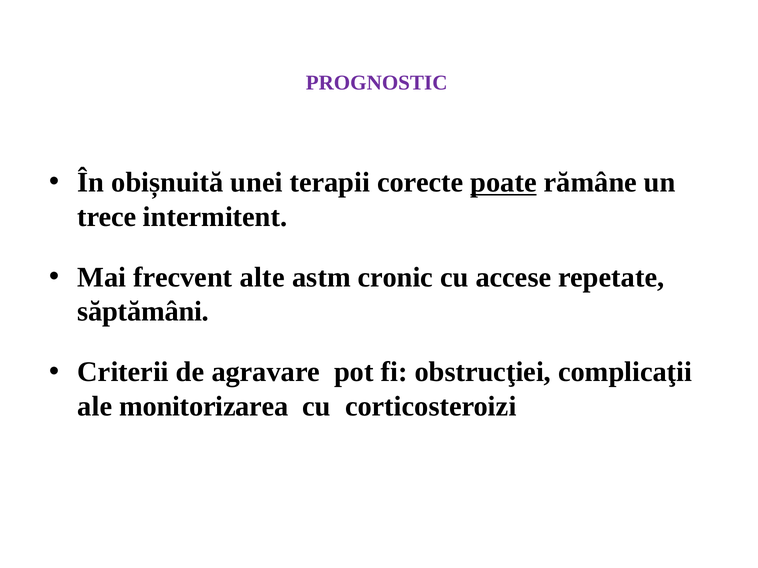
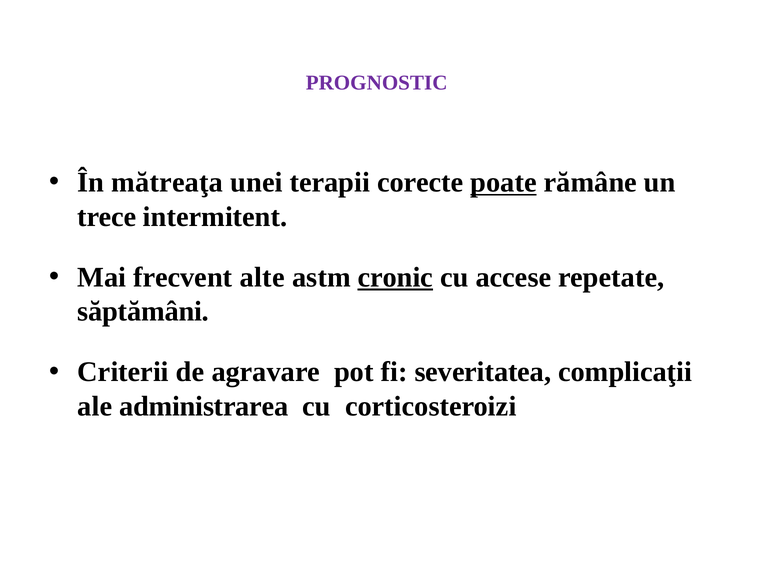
obișnuită: obișnuită -> mătreaţa
cronic underline: none -> present
obstrucţiei: obstrucţiei -> severitatea
monitorizarea: monitorizarea -> administrarea
